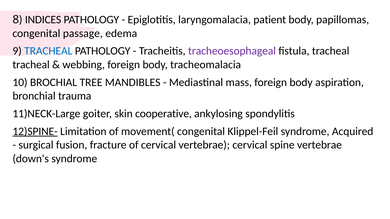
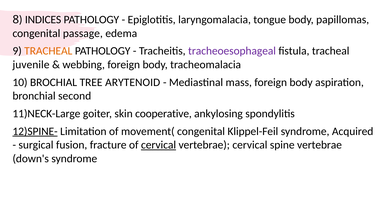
patient: patient -> tongue
TRACHEAL at (48, 51) colour: blue -> orange
tracheal at (31, 65): tracheal -> juvenile
MANDIBLES: MANDIBLES -> ARYTENOID
trauma: trauma -> second
cervical at (159, 145) underline: none -> present
